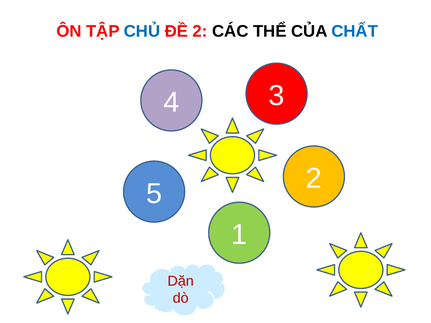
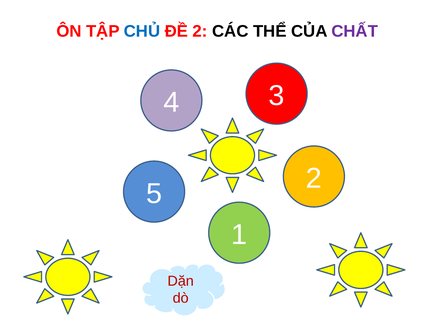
CHẤT colour: blue -> purple
